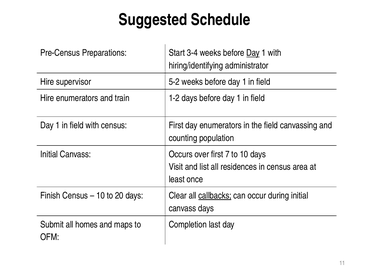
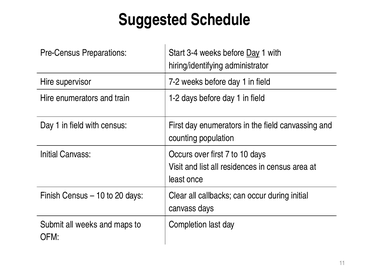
5-2: 5-2 -> 7-2
callbacks underline: present -> none
all homes: homes -> weeks
